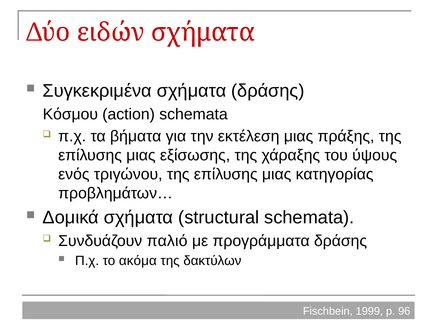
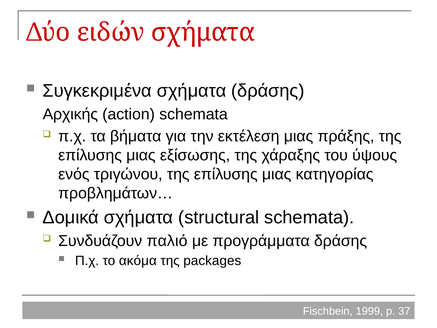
Κόσμου: Κόσμου -> Αρχικής
δακτύλων: δακτύλων -> packages
96: 96 -> 37
